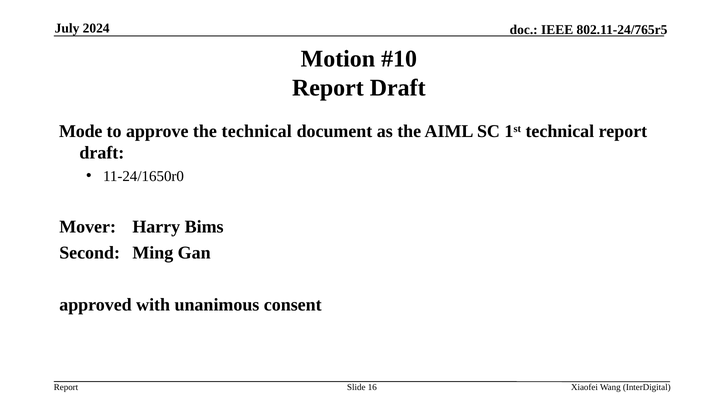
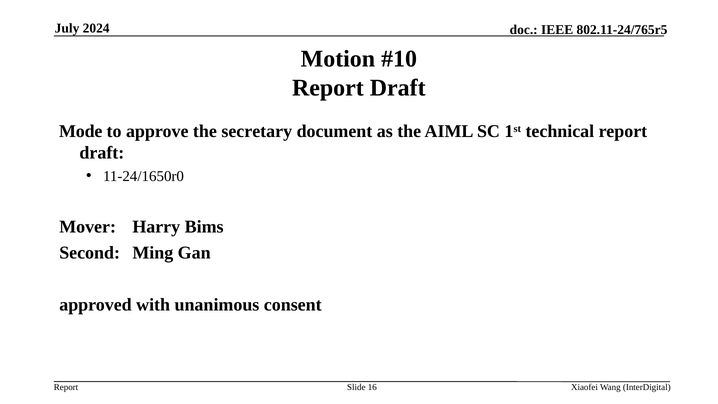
the technical: technical -> secretary
